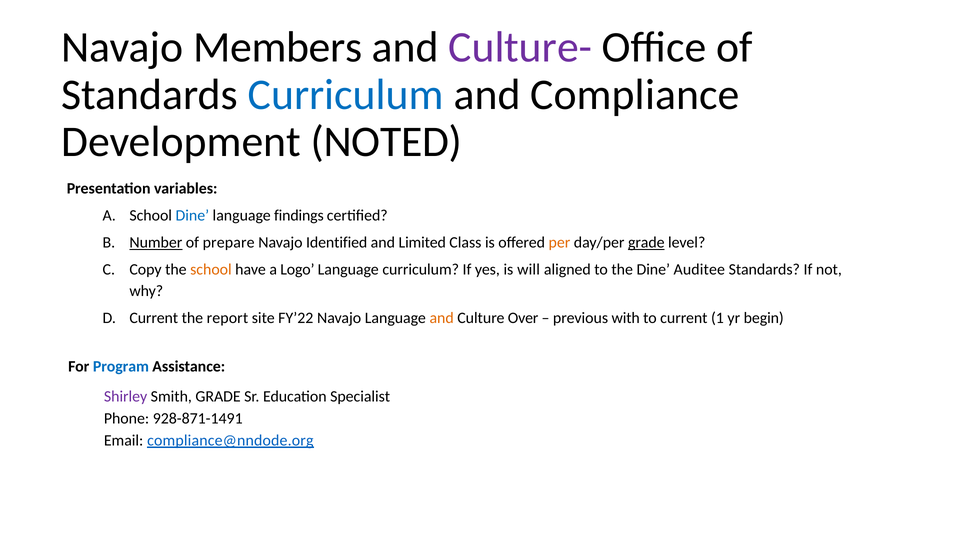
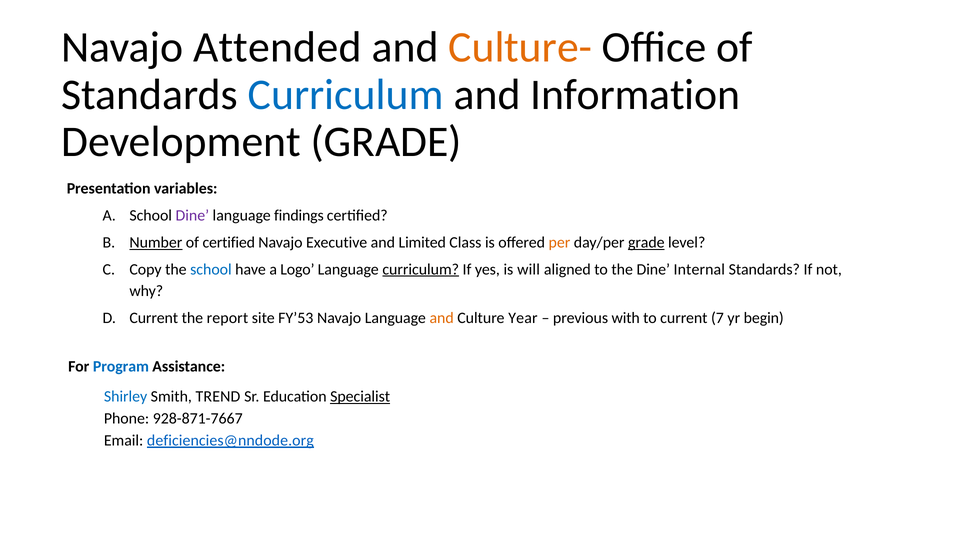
Members: Members -> Attended
Culture- colour: purple -> orange
Compliance: Compliance -> Information
Development NOTED: NOTED -> GRADE
Dine at (192, 215) colour: blue -> purple
of prepare: prepare -> certified
Identified: Identified -> Executive
school at (211, 269) colour: orange -> blue
curriculum at (421, 269) underline: none -> present
Auditee: Auditee -> Internal
FY’22: FY’22 -> FY’53
Over: Over -> Year
1: 1 -> 7
Shirley colour: purple -> blue
Smith GRADE: GRADE -> TREND
Specialist underline: none -> present
928-871-1491: 928-871-1491 -> 928-871-7667
compliance@nndode.org: compliance@nndode.org -> deficiencies@nndode.org
